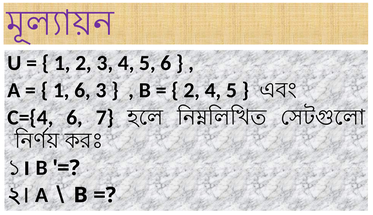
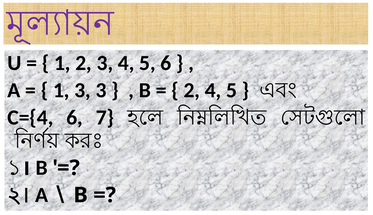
1 6: 6 -> 3
